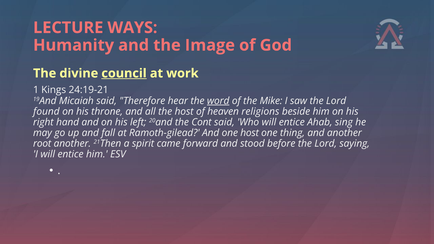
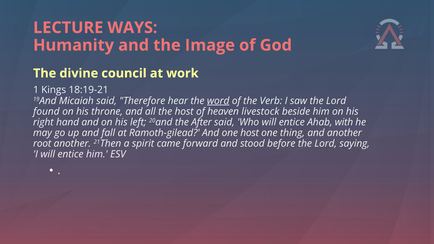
council underline: present -> none
24:19-21: 24:19-21 -> 18:19-21
Mike: Mike -> Verb
religions: religions -> livestock
Cont: Cont -> After
sing: sing -> with
